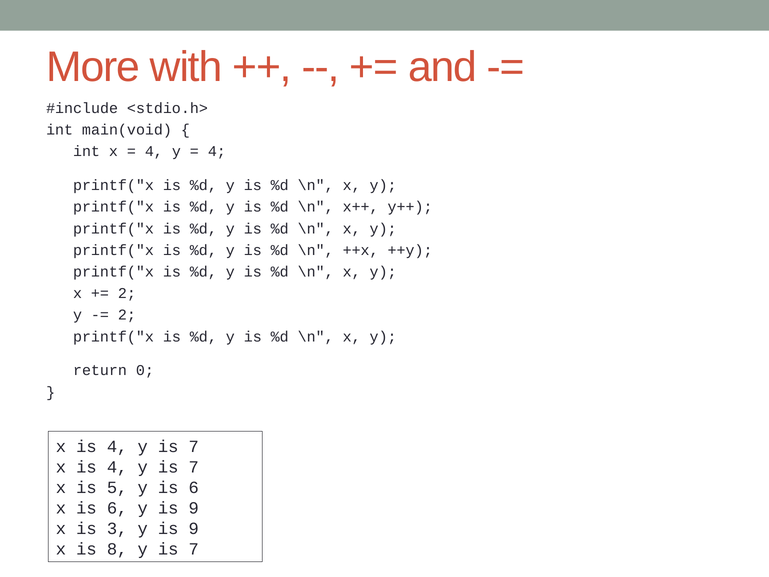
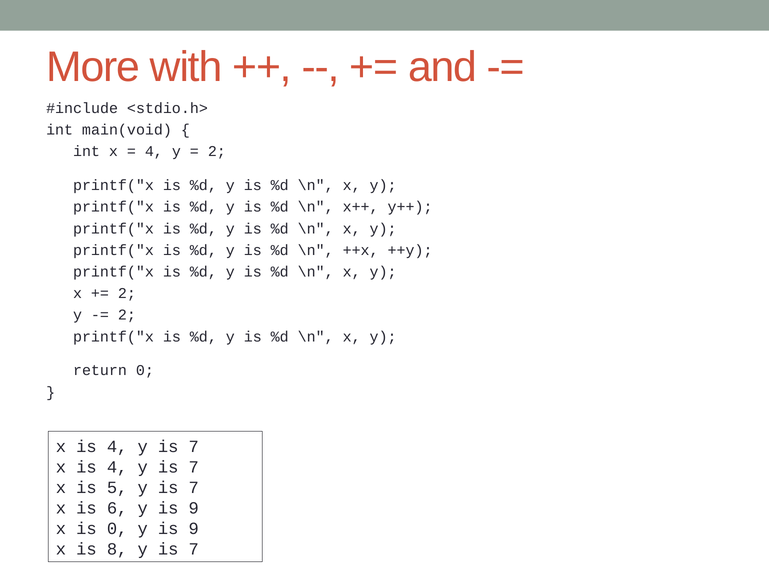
4 at (217, 151): 4 -> 2
5 y is 6: 6 -> 7
is 3: 3 -> 0
